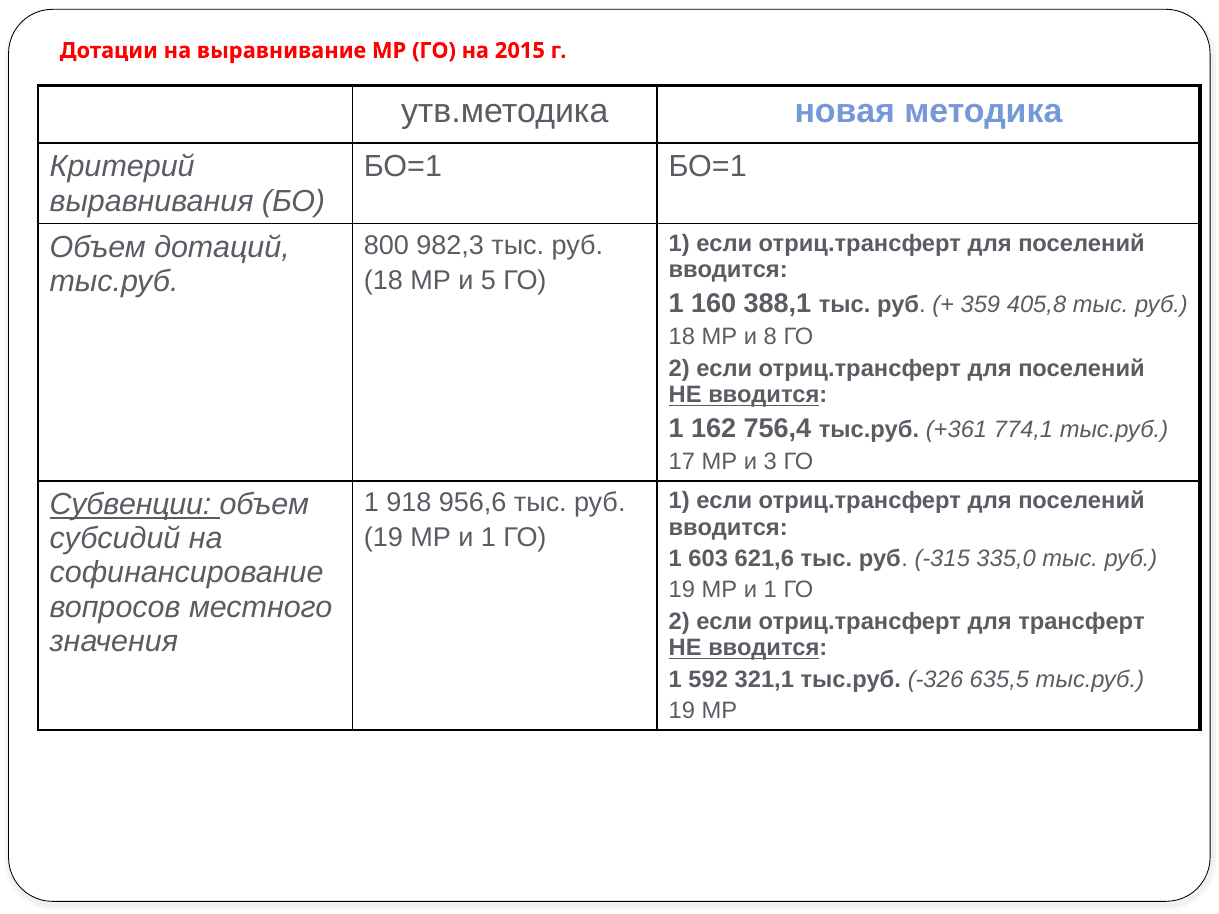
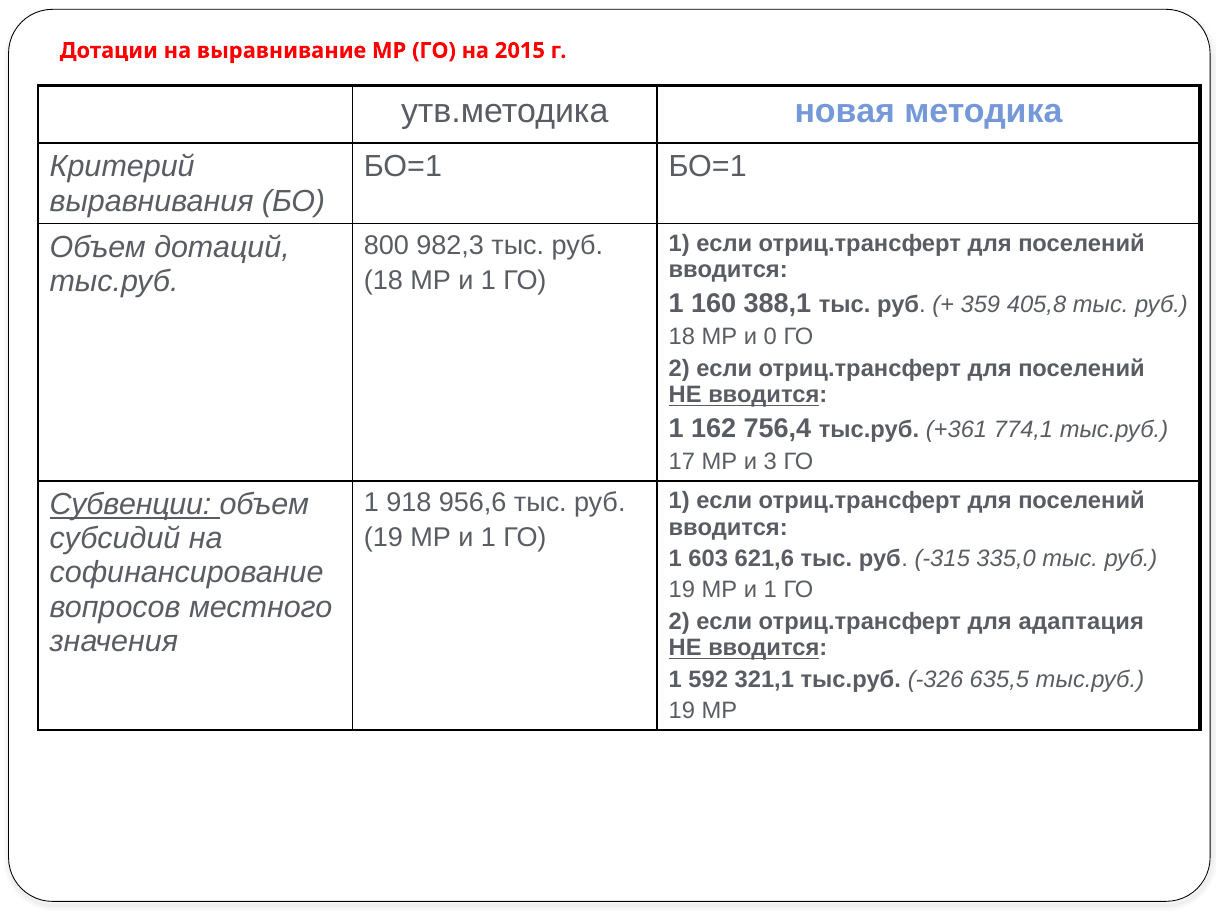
18 МР и 5: 5 -> 1
8: 8 -> 0
трансферт: трансферт -> адаптация
